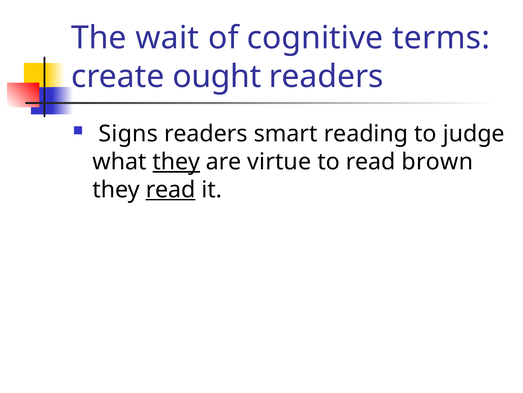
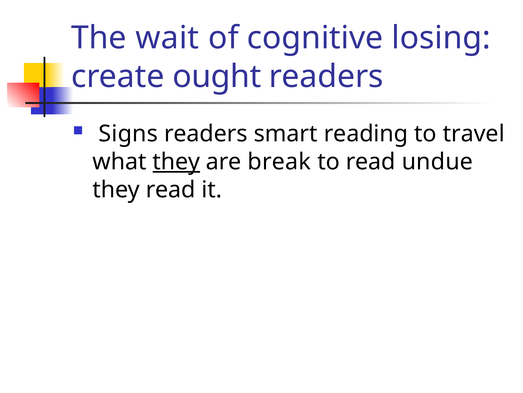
terms: terms -> losing
judge: judge -> travel
virtue: virtue -> break
brown: brown -> undue
read at (171, 189) underline: present -> none
